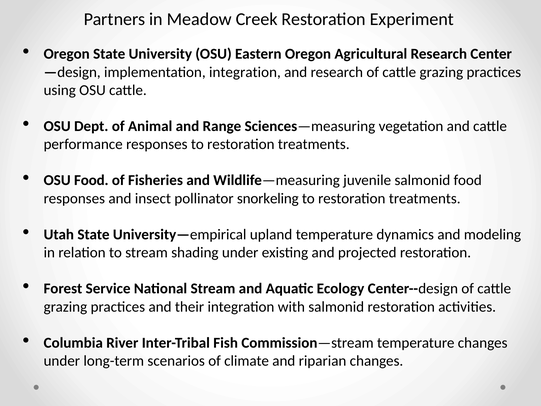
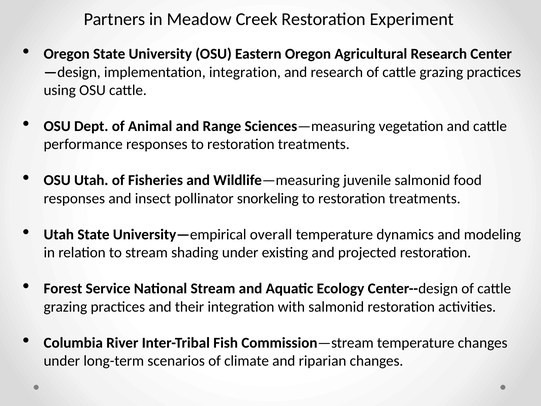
OSU Food: Food -> Utah
upland: upland -> overall
